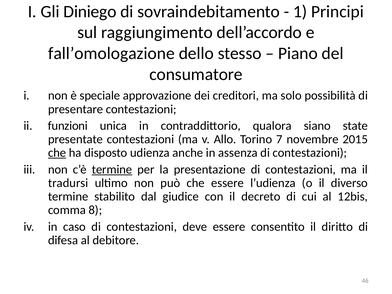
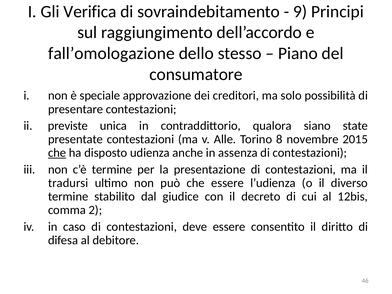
Diniego: Diniego -> Verifica
1: 1 -> 9
funzioni: funzioni -> previste
Allo: Allo -> Alle
7: 7 -> 8
termine at (112, 169) underline: present -> none
8: 8 -> 2
